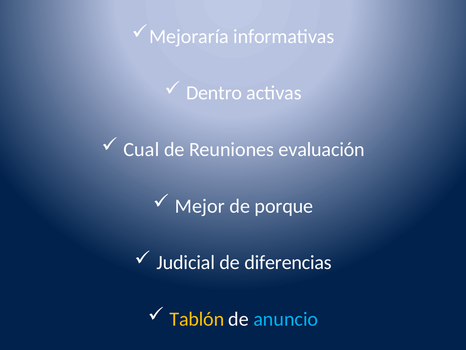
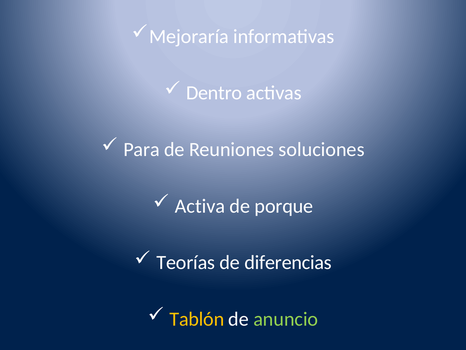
Cual: Cual -> Para
evaluación: evaluación -> soluciones
Mejor: Mejor -> Activa
Judicial: Judicial -> Teorías
anuncio colour: light blue -> light green
